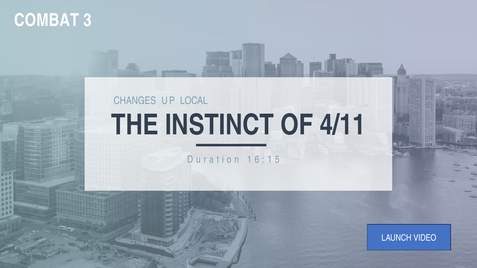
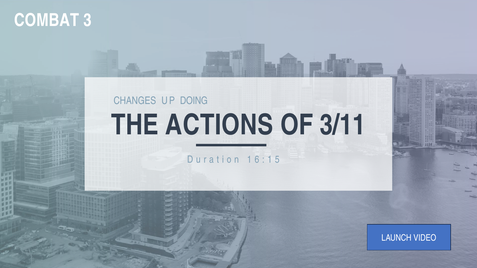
LOCAL: LOCAL -> DOING
INSTINCT: INSTINCT -> ACTIONS
4/11: 4/11 -> 3/11
